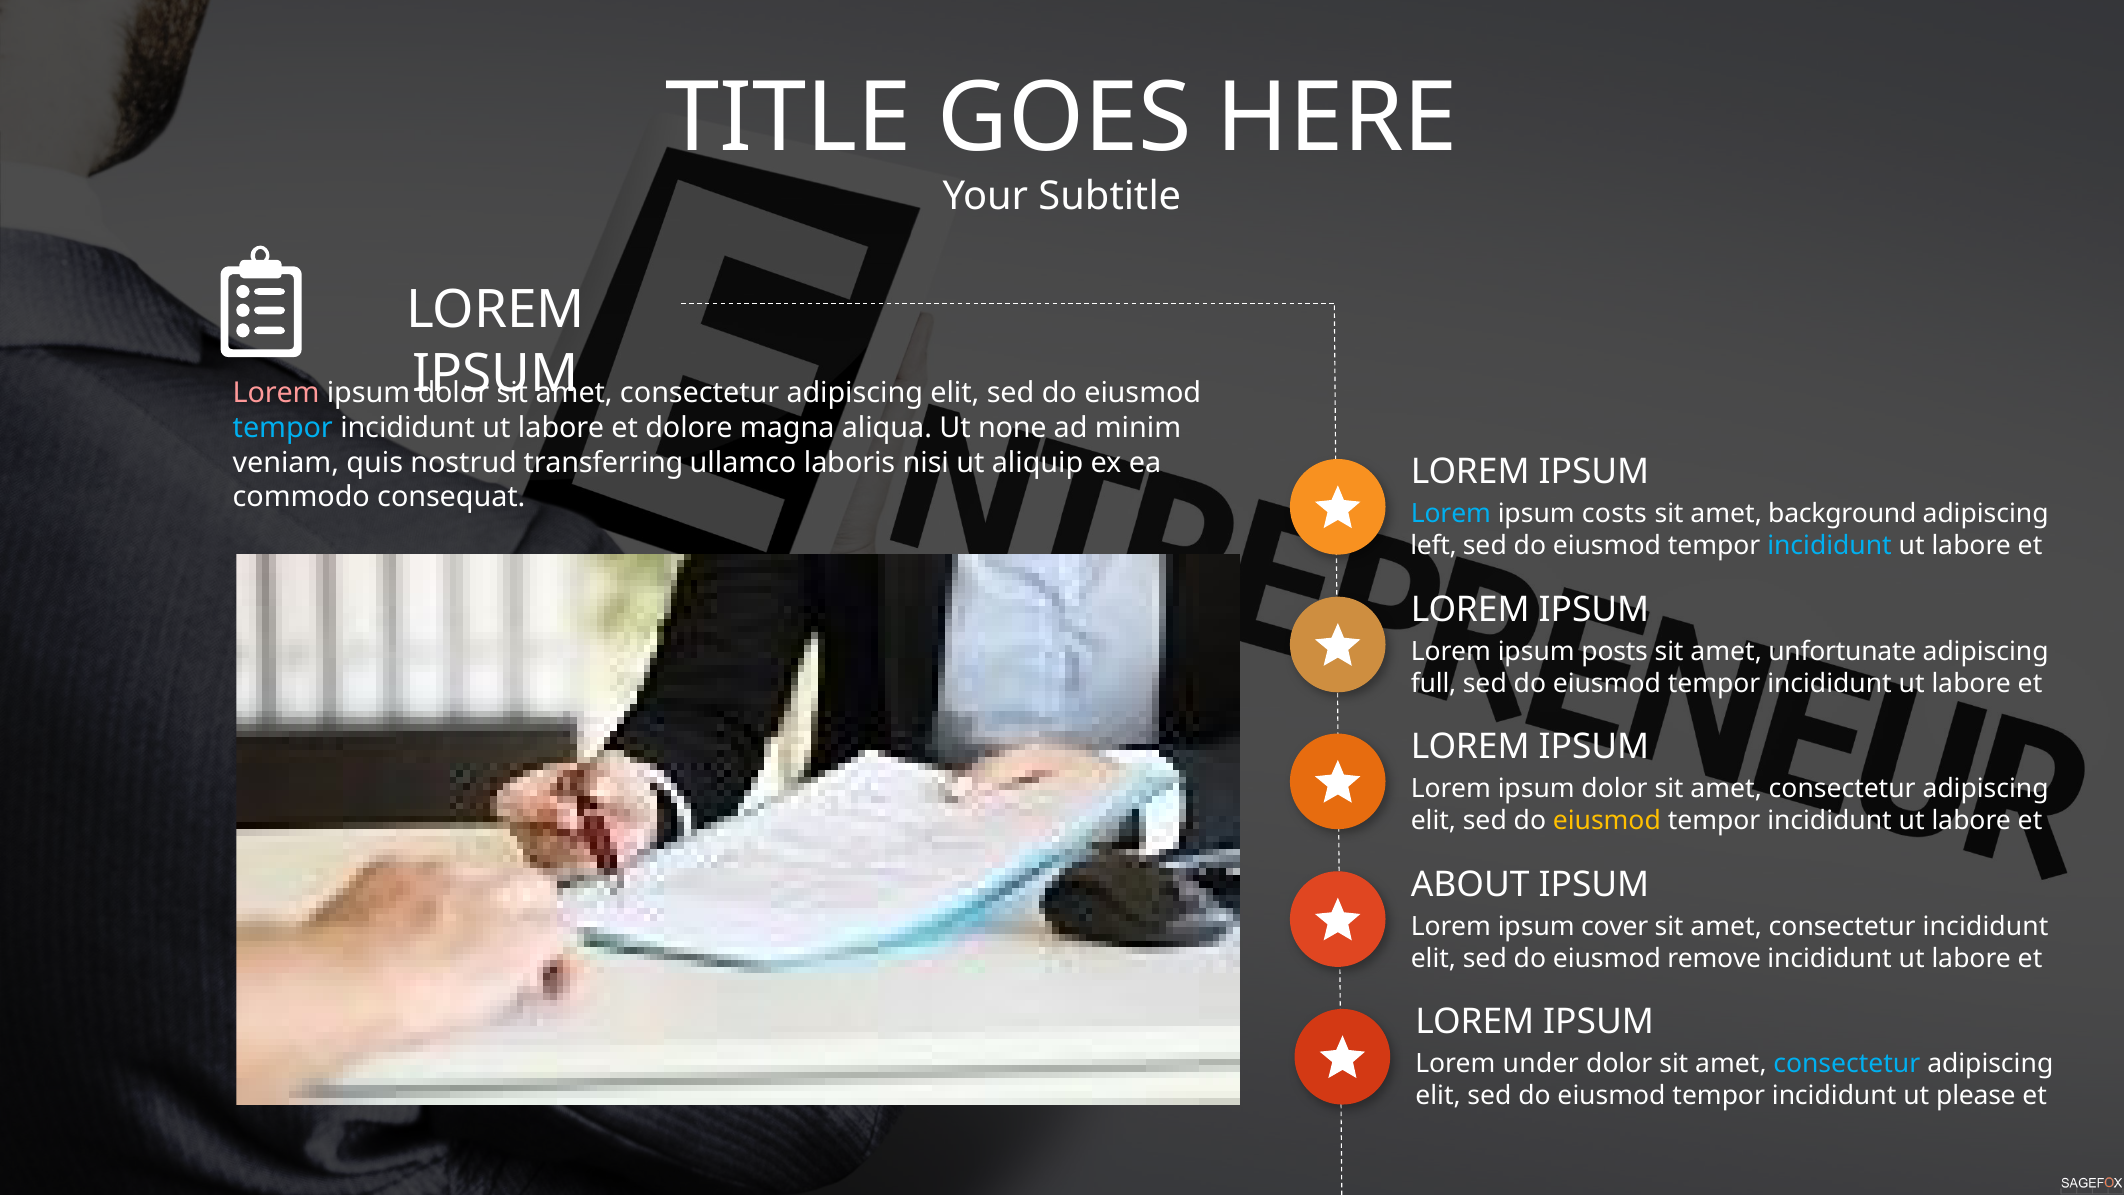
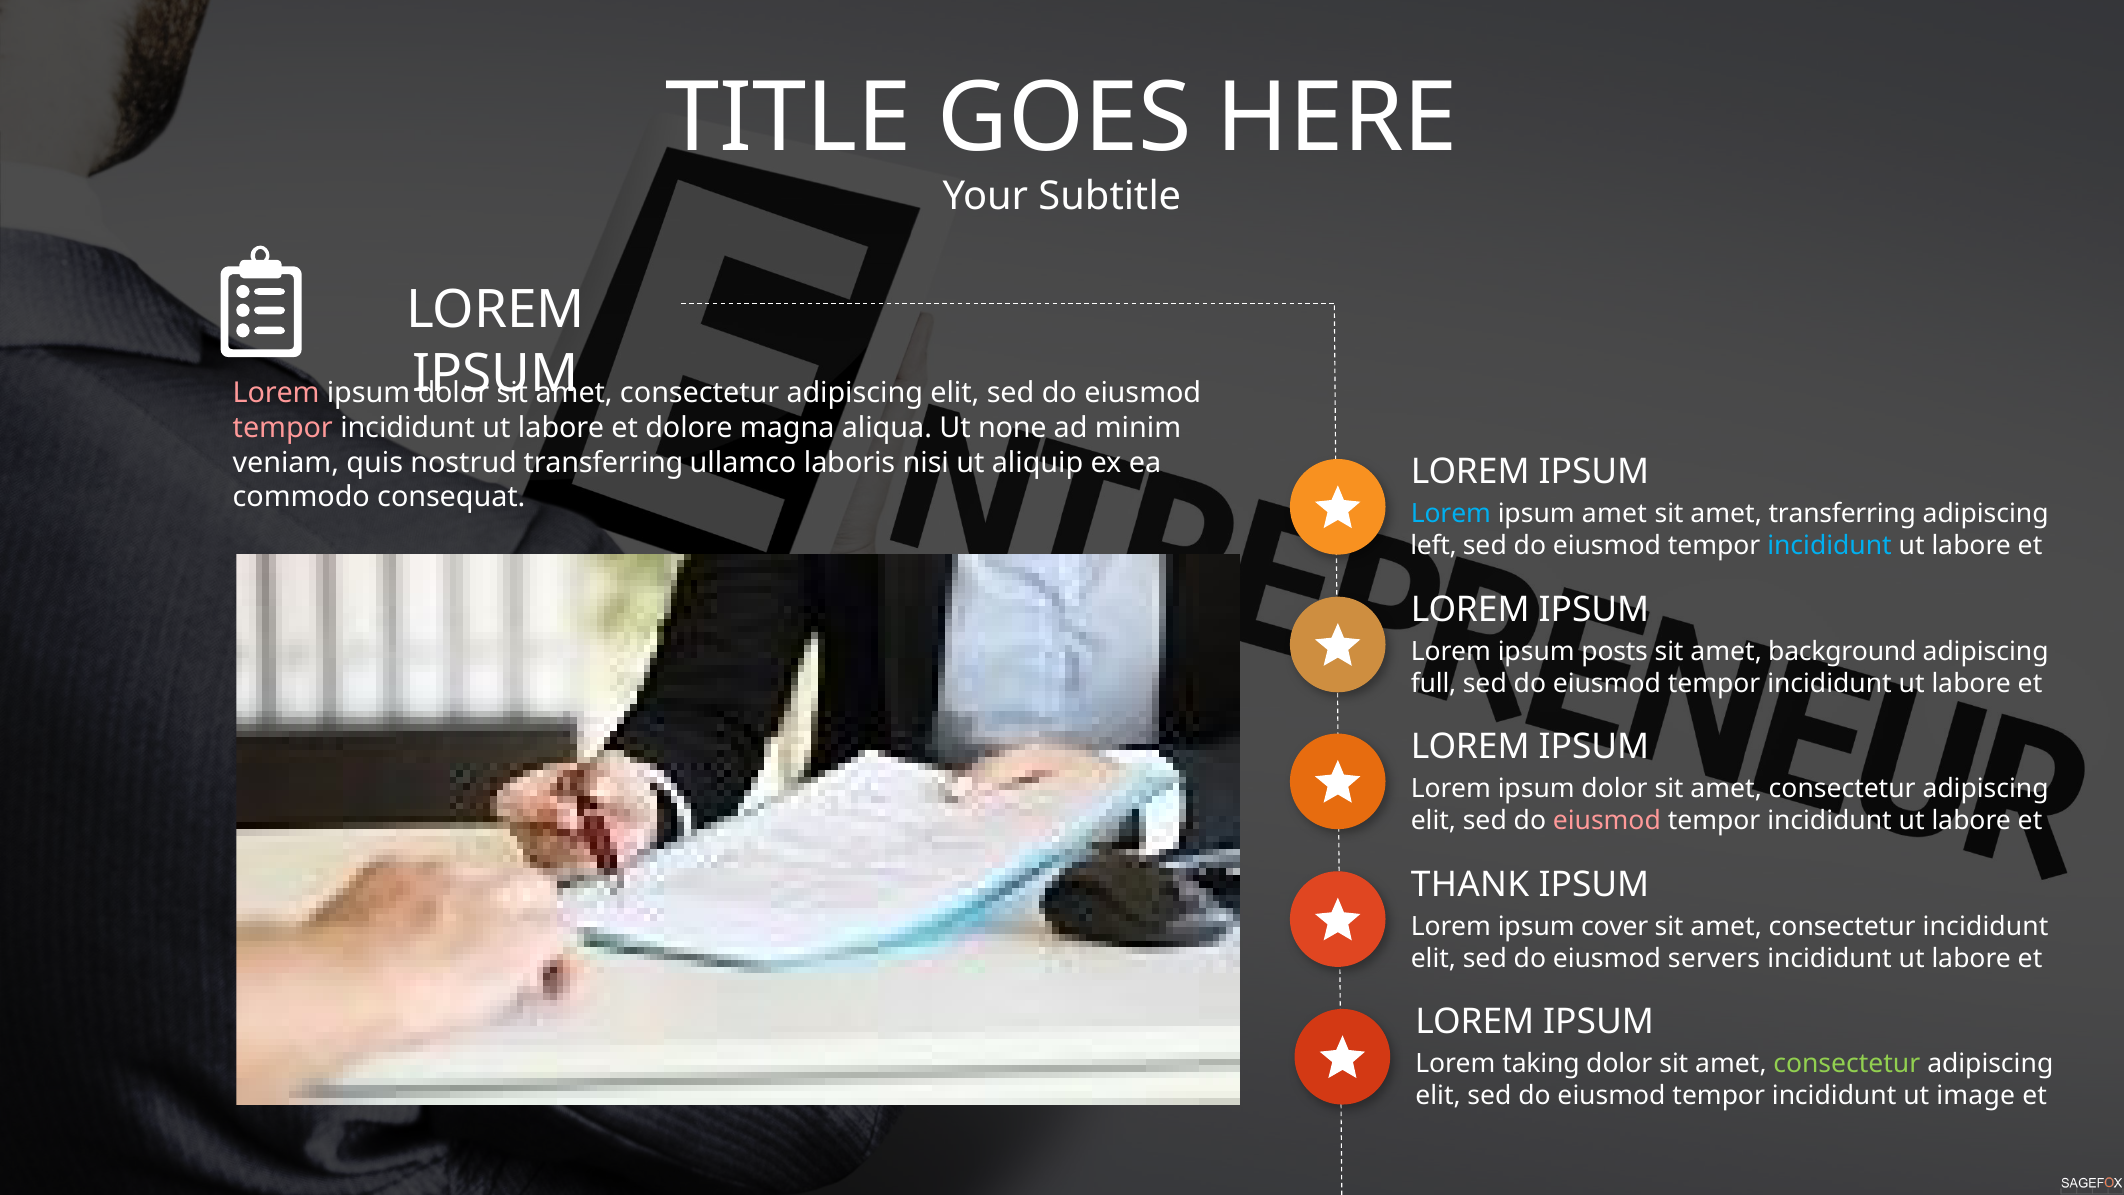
tempor at (283, 428) colour: light blue -> pink
ipsum costs: costs -> amet
amet background: background -> transferring
unfortunate: unfortunate -> background
eiusmod at (1607, 820) colour: yellow -> pink
ABOUT: ABOUT -> THANK
remove: remove -> servers
under: under -> taking
consectetur at (1847, 1064) colour: light blue -> light green
please: please -> image
